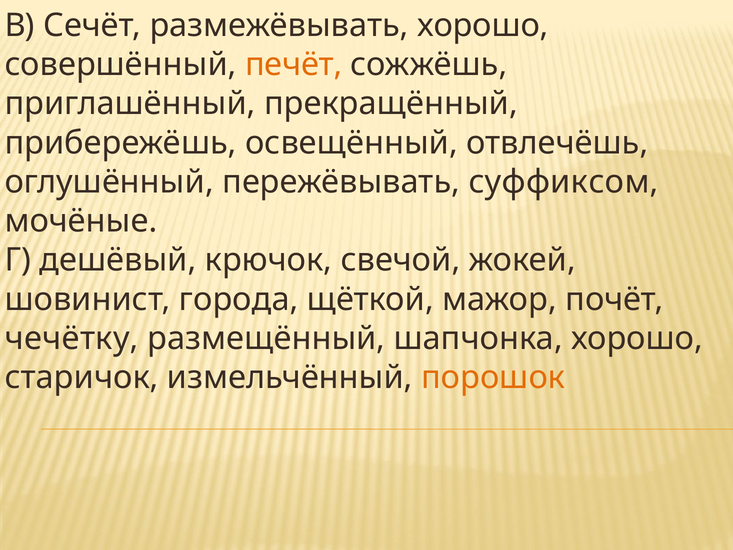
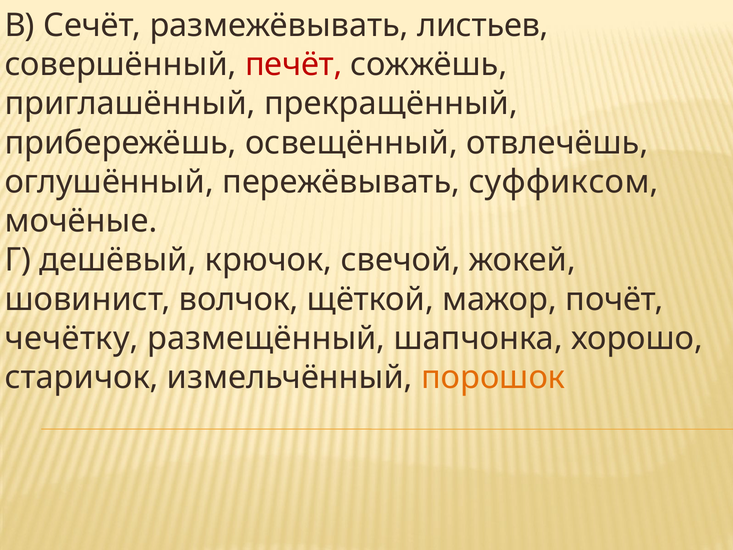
размежёвывать хорошо: хорошо -> листьев
печёт colour: orange -> red
города: города -> волчок
